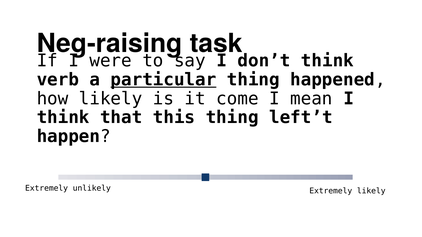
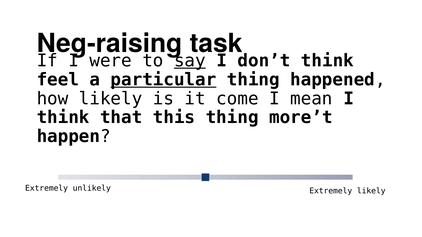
say underline: none -> present
verb: verb -> feel
left’t: left’t -> more’t
